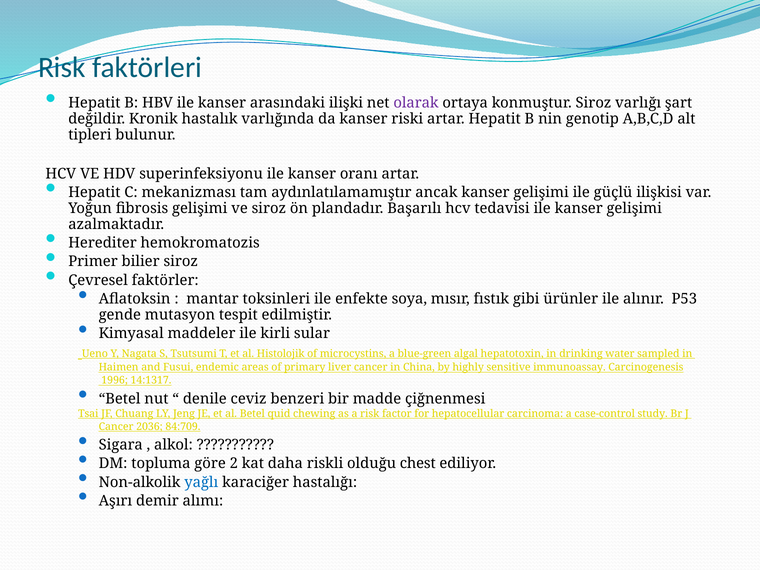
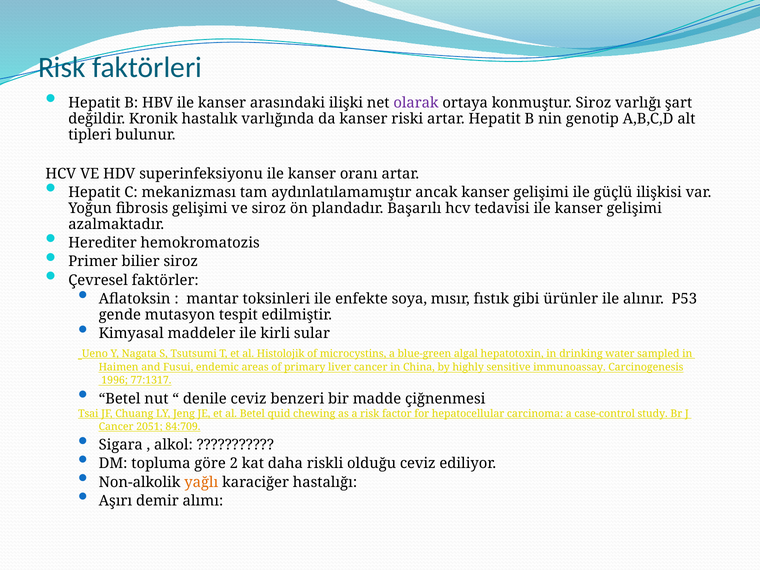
14:1317: 14:1317 -> 77:1317
2036: 2036 -> 2051
olduğu chest: chest -> ceviz
yağlı colour: blue -> orange
